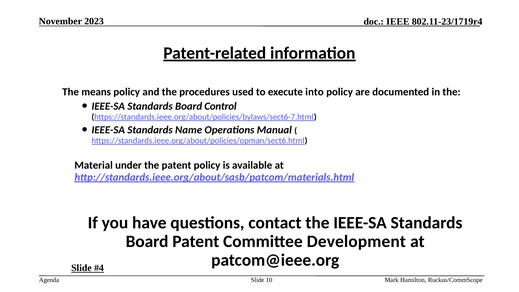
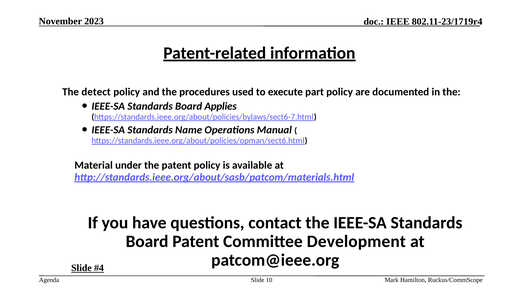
means: means -> detect
into: into -> part
Control: Control -> Applies
